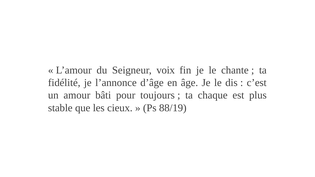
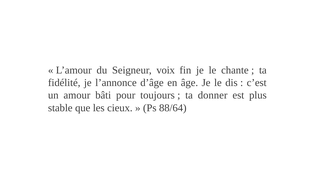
chaque: chaque -> donner
88/19: 88/19 -> 88/64
